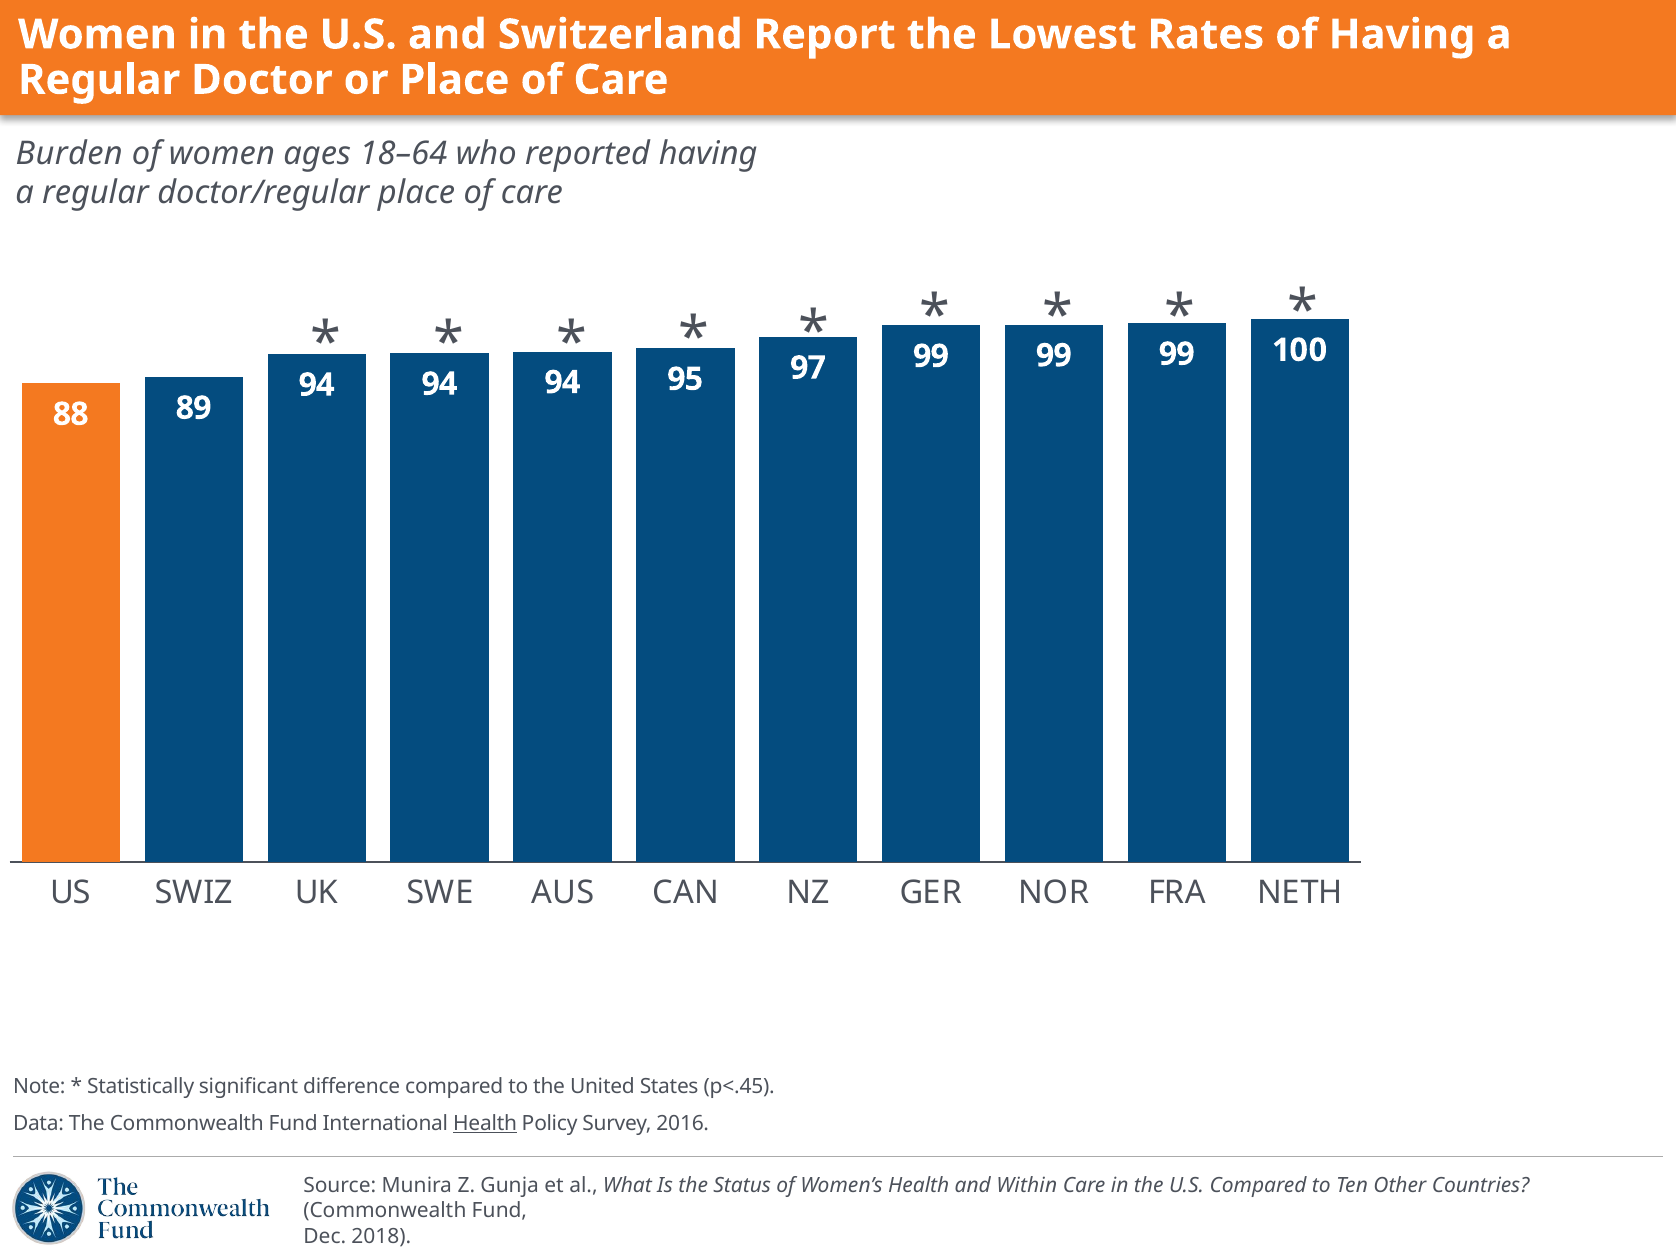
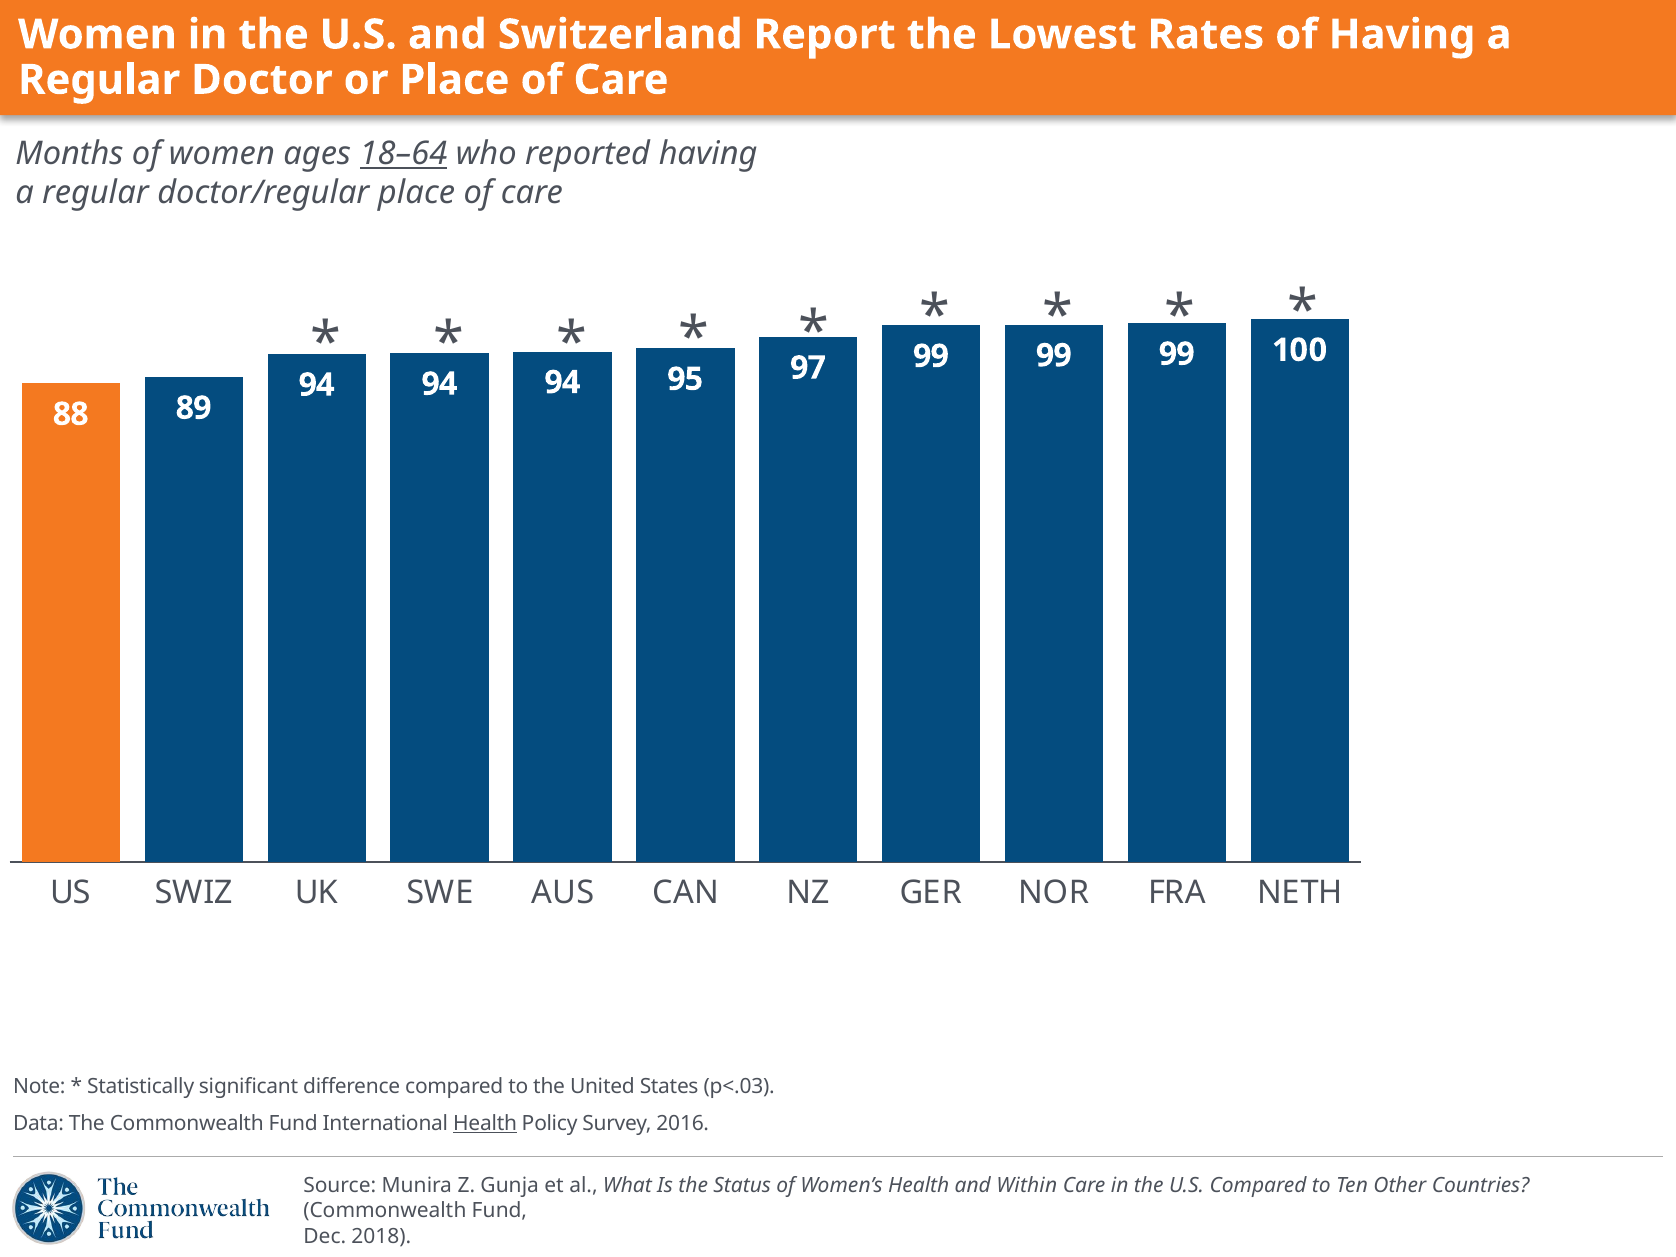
Burden: Burden -> Months
18–64 underline: none -> present
p<.45: p<.45 -> p<.03
